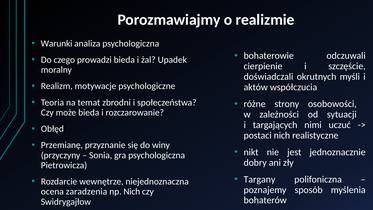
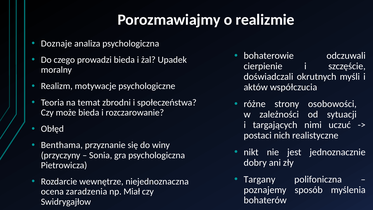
Warunki: Warunki -> Doznaje
Przemianę: Przemianę -> Benthama
np Nich: Nich -> Miał
